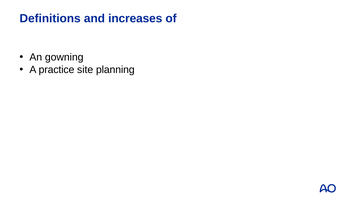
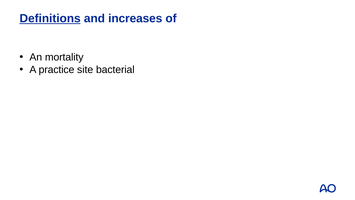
Definitions underline: none -> present
gowning: gowning -> mortality
planning: planning -> bacterial
